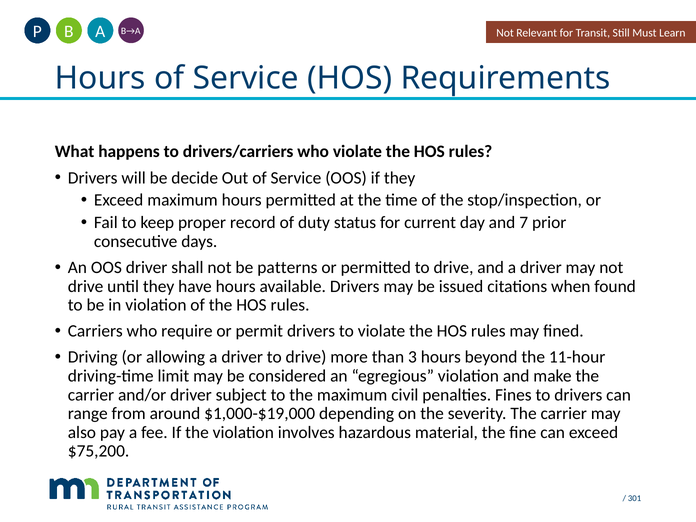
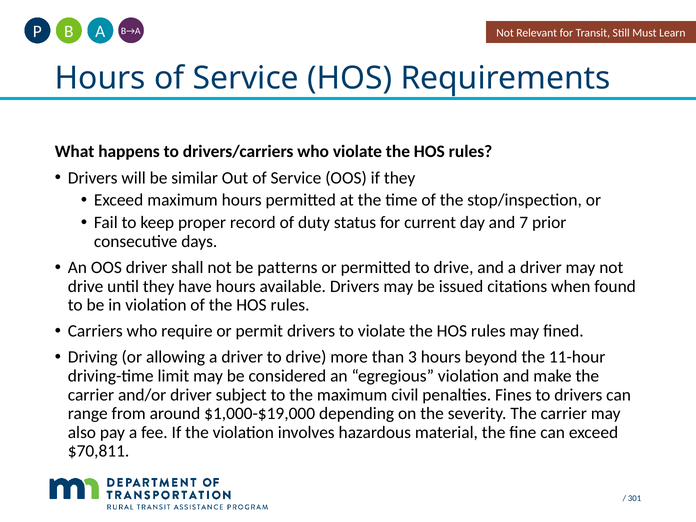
decide: decide -> similar
$75,200: $75,200 -> $70,811
